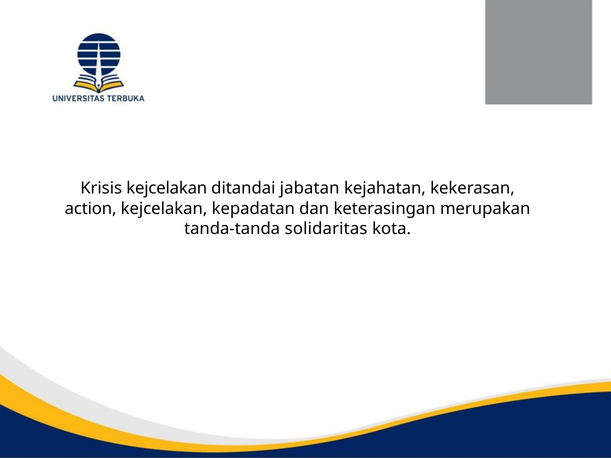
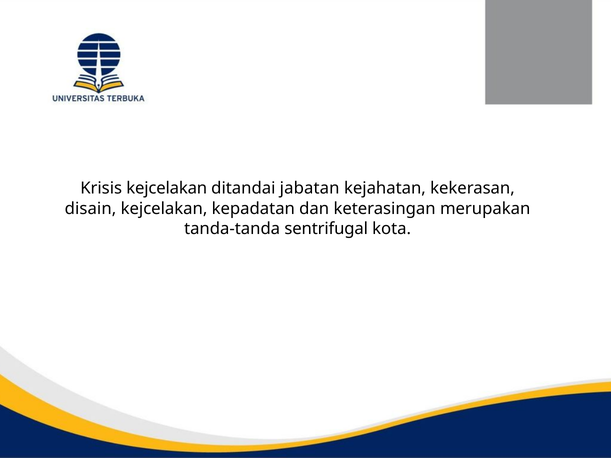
action: action -> disain
solidaritas: solidaritas -> sentrifugal
